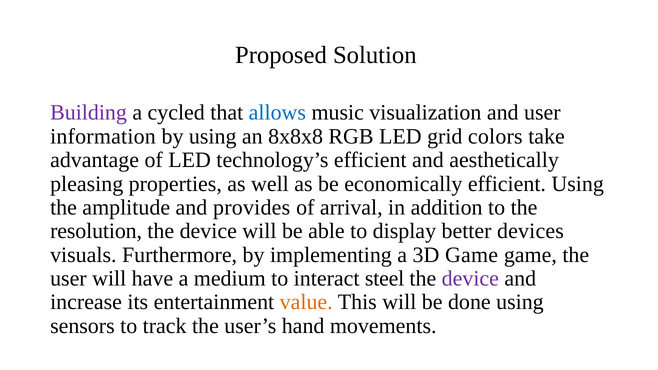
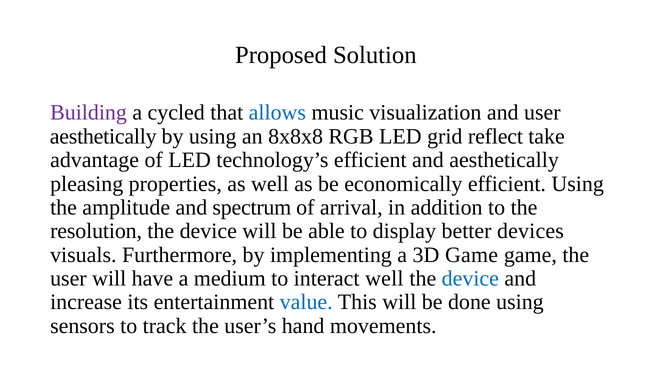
information at (103, 136): information -> aesthetically
colors: colors -> reflect
provides: provides -> spectrum
interact steel: steel -> well
device at (470, 279) colour: purple -> blue
value colour: orange -> blue
